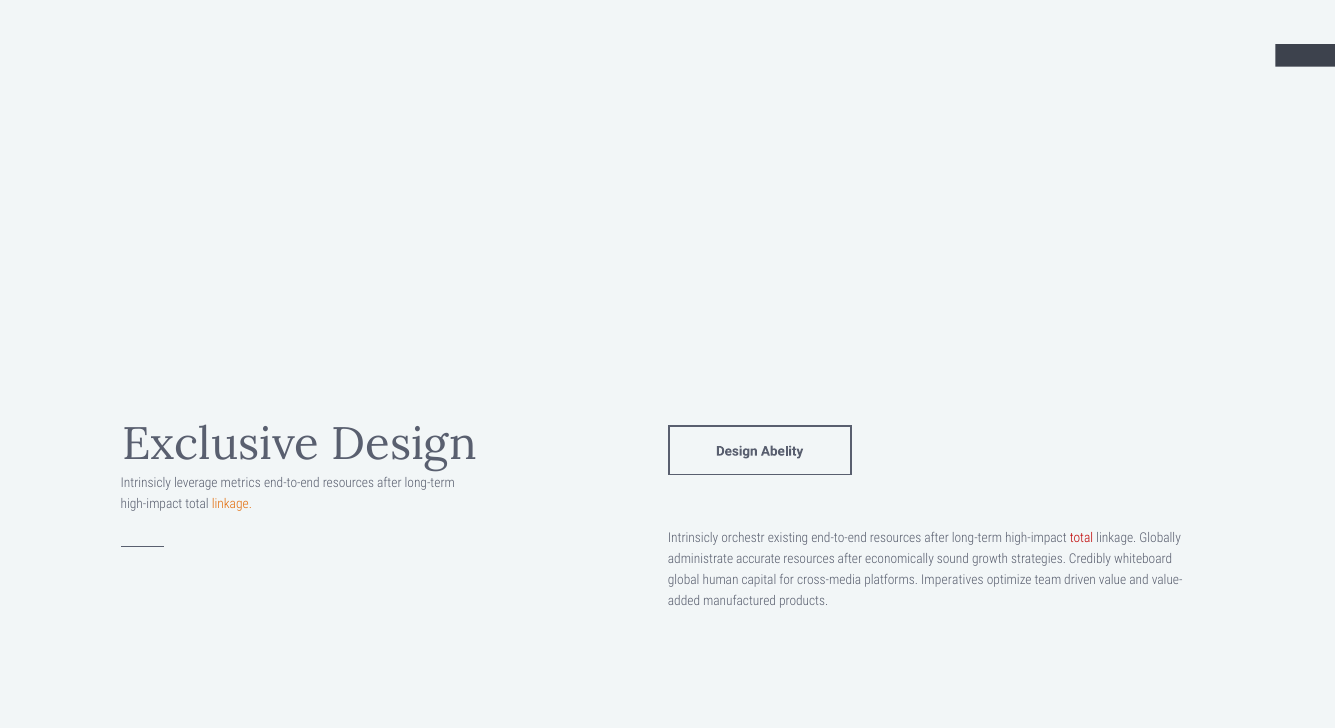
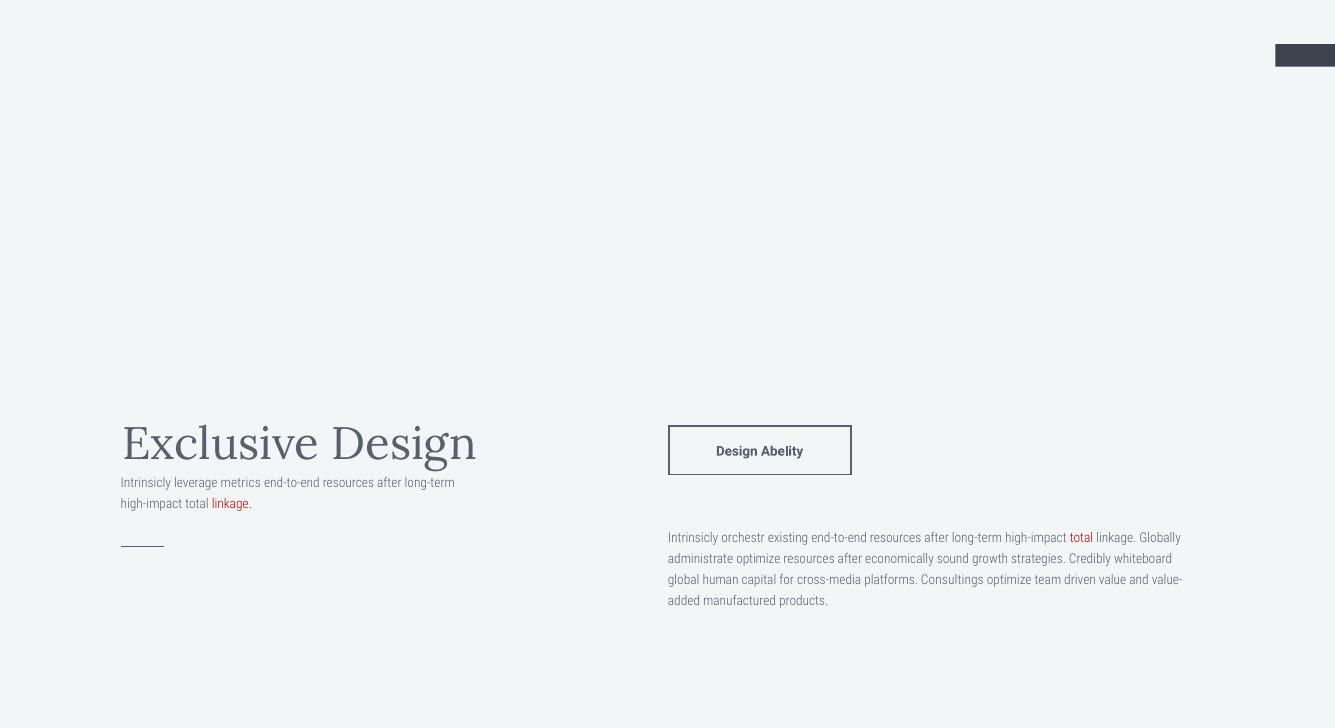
linkage at (232, 504) colour: orange -> red
administrate accurate: accurate -> optimize
Imperatives: Imperatives -> Consultings
